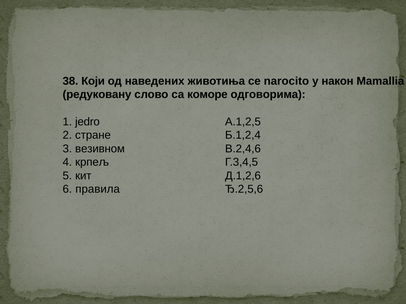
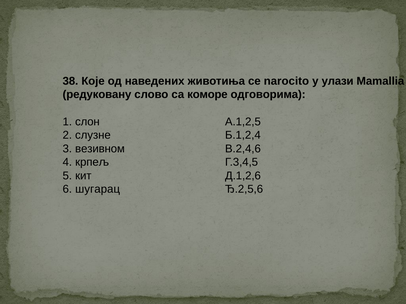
Који: Који -> Које
након: након -> улази
jedro: jedro -> слон
стране: стране -> слузне
правила: правила -> шугарац
